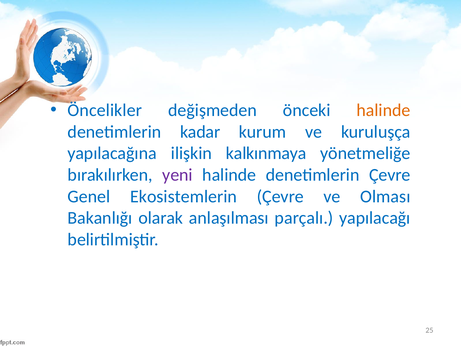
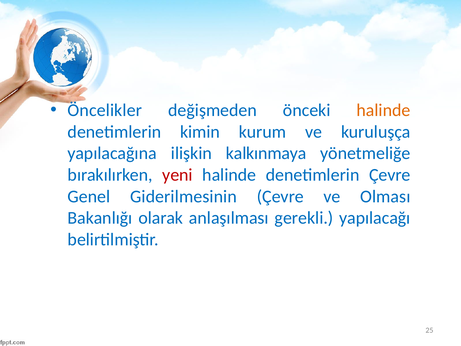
kadar: kadar -> kimin
yeni colour: purple -> red
Ekosistemlerin: Ekosistemlerin -> Giderilmesinin
parçalı: parçalı -> gerekli
